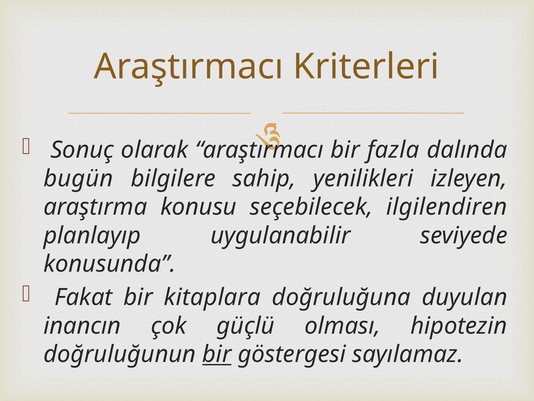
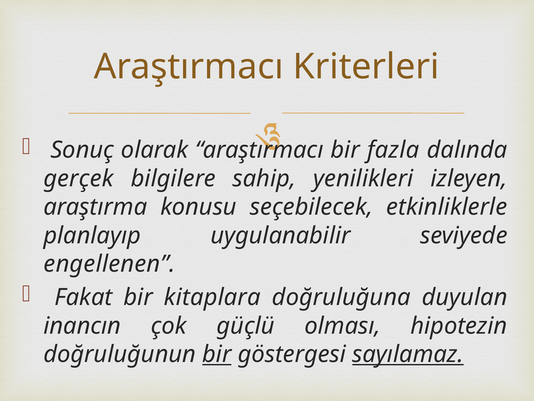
bugün: bugün -> gerçek
ilgilendiren: ilgilendiren -> etkinliklerle
konusunda: konusunda -> engellenen
sayılamaz underline: none -> present
